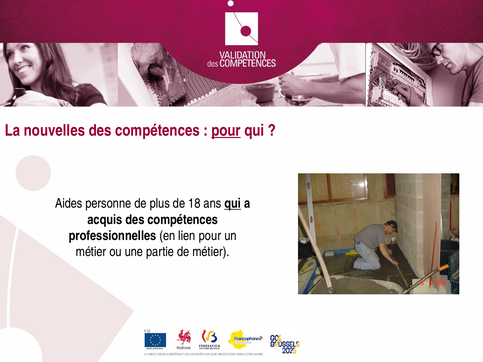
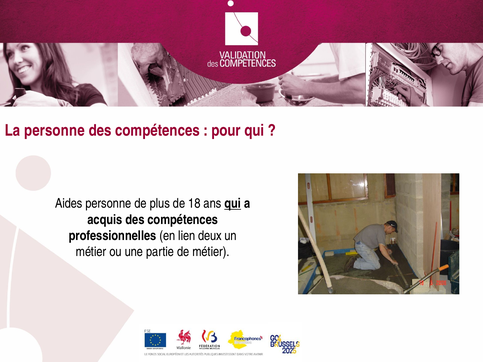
La nouvelles: nouvelles -> personne
pour at (226, 131) underline: present -> none
lien pour: pour -> deux
